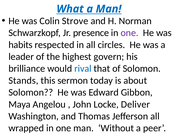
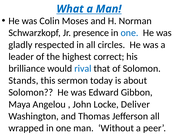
Strove: Strove -> Moses
one at (130, 33) colour: purple -> blue
habits: habits -> gladly
govern: govern -> correct
